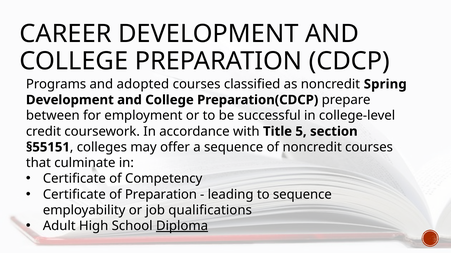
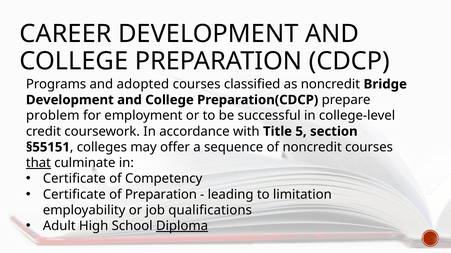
Spring: Spring -> Bridge
between: between -> problem
that underline: none -> present
to sequence: sequence -> limitation
